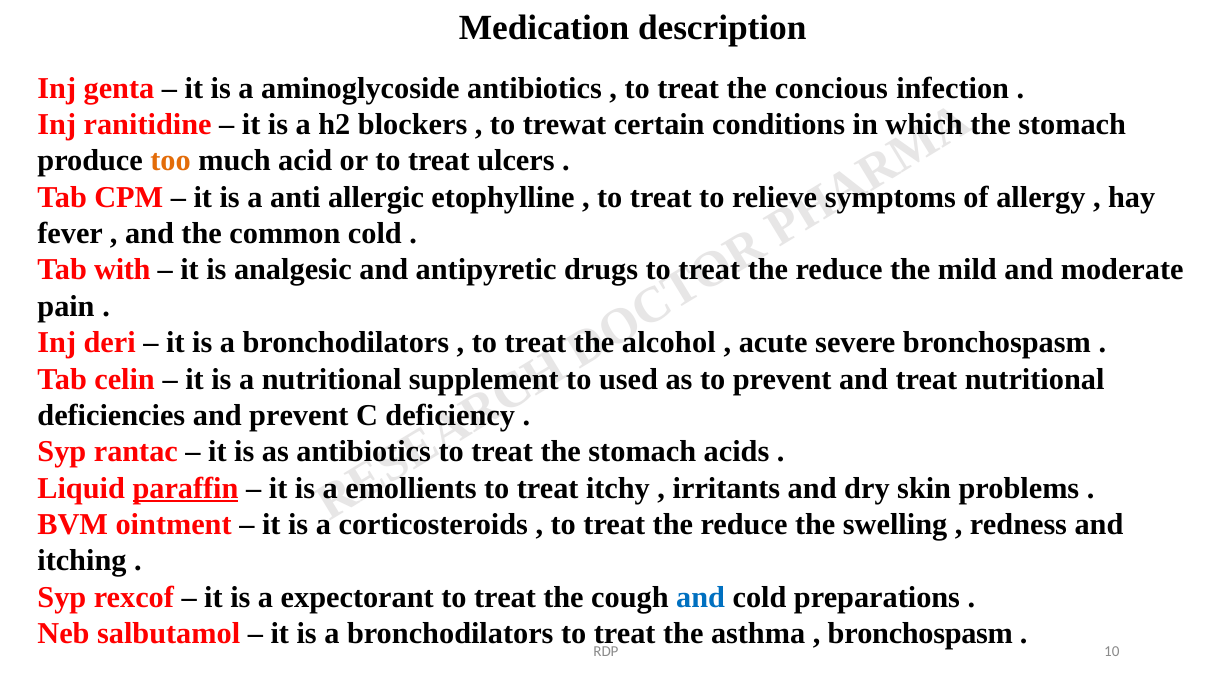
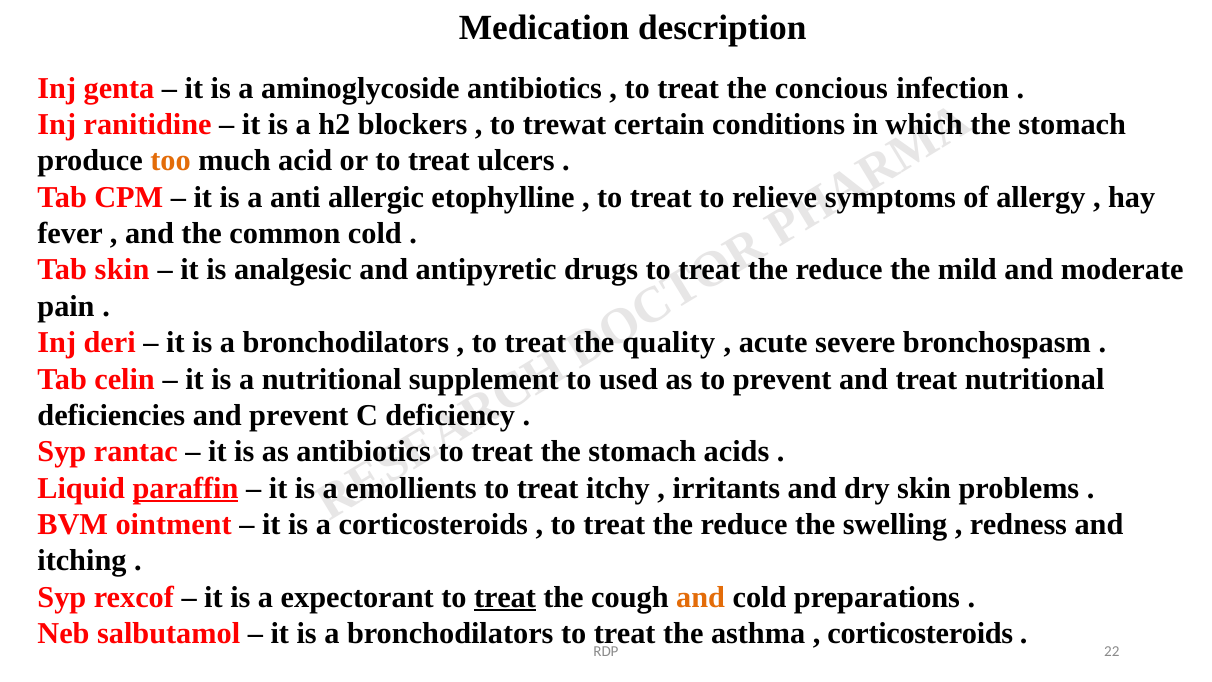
Tab with: with -> skin
alcohol: alcohol -> quality
treat at (505, 597) underline: none -> present
and at (701, 597) colour: blue -> orange
bronchospasm at (920, 633): bronchospasm -> corticosteroids
10: 10 -> 22
